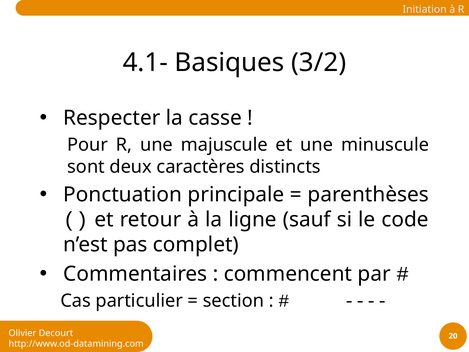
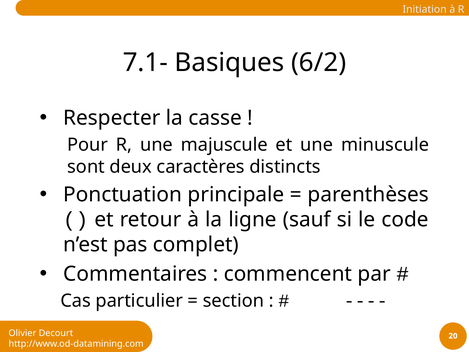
4.1-: 4.1- -> 7.1-
3/2: 3/2 -> 6/2
